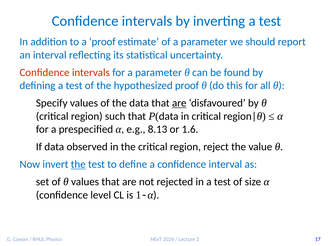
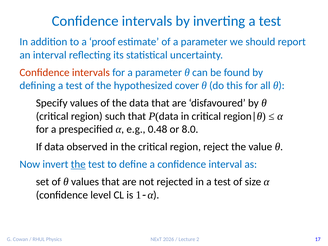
hypothesized proof: proof -> cover
are at (179, 103) underline: present -> none
8.13: 8.13 -> 0.48
1.6: 1.6 -> 8.0
